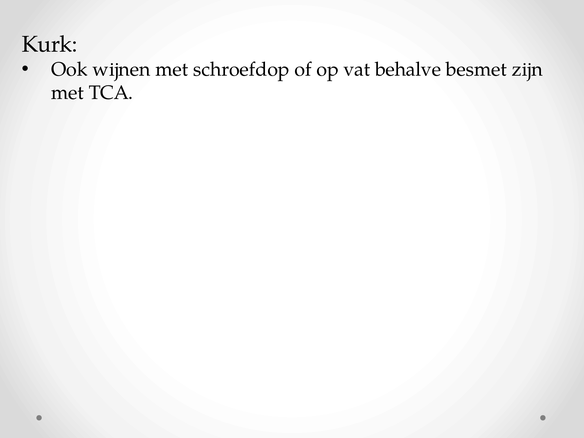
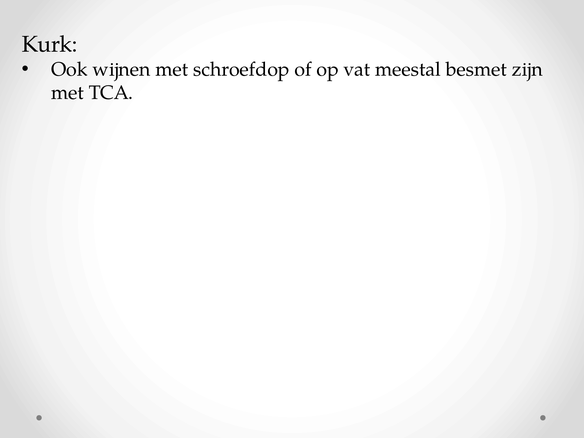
behalve: behalve -> meestal
